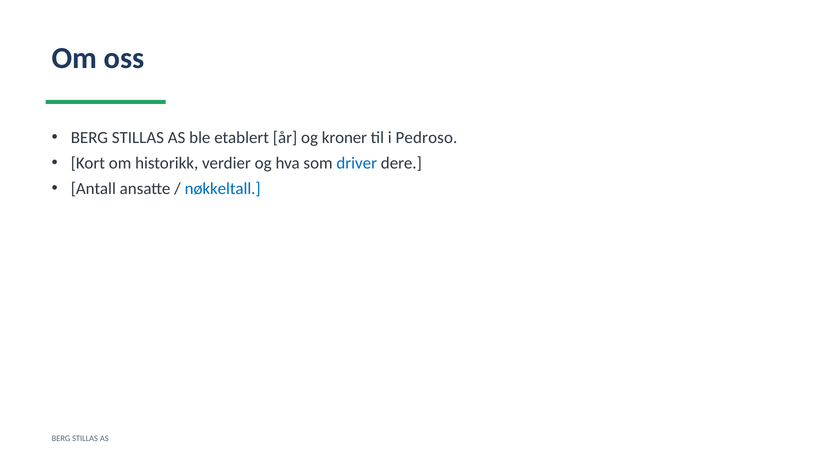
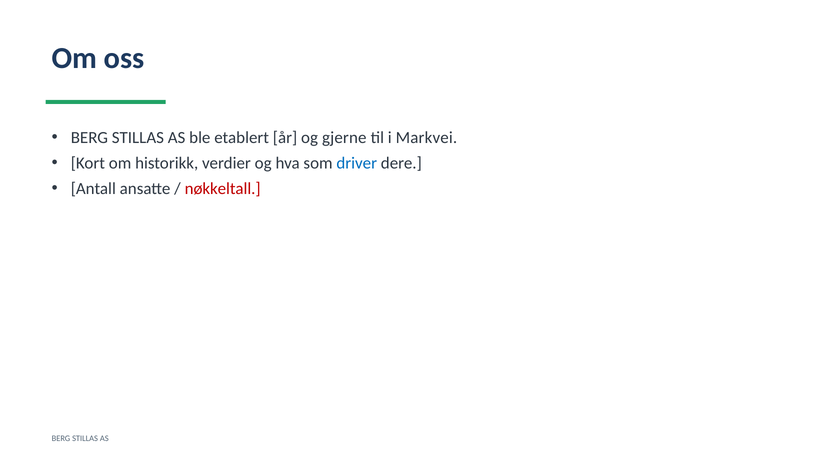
kroner: kroner -> gjerne
Pedroso: Pedroso -> Markvei
nøkkeltall colour: blue -> red
